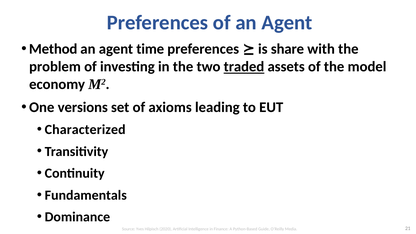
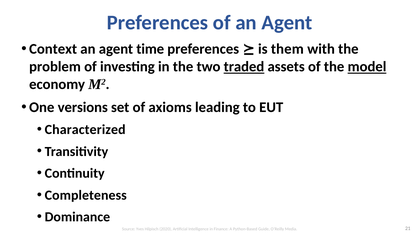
Method: Method -> Context
share: share -> them
model underline: none -> present
Fundamentals: Fundamentals -> Completeness
